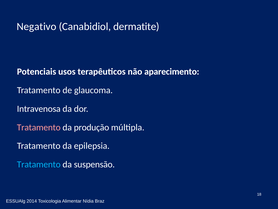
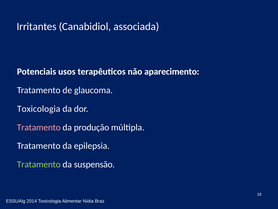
Negativo: Negativo -> Irritantes
dermatite: dermatite -> associada
Intravenosa at (39, 109): Intravenosa -> Toxicologia
Tratamento at (39, 164) colour: light blue -> light green
